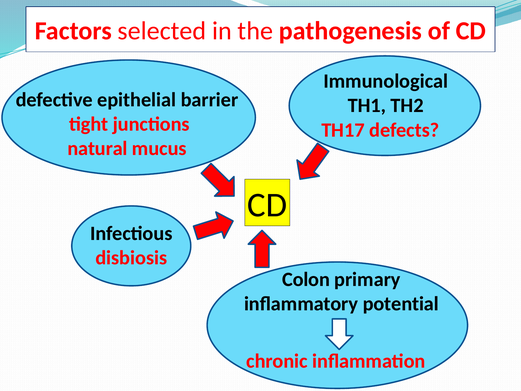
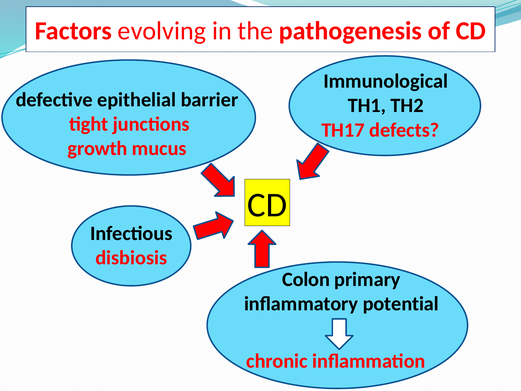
selected: selected -> evolving
natural: natural -> growth
